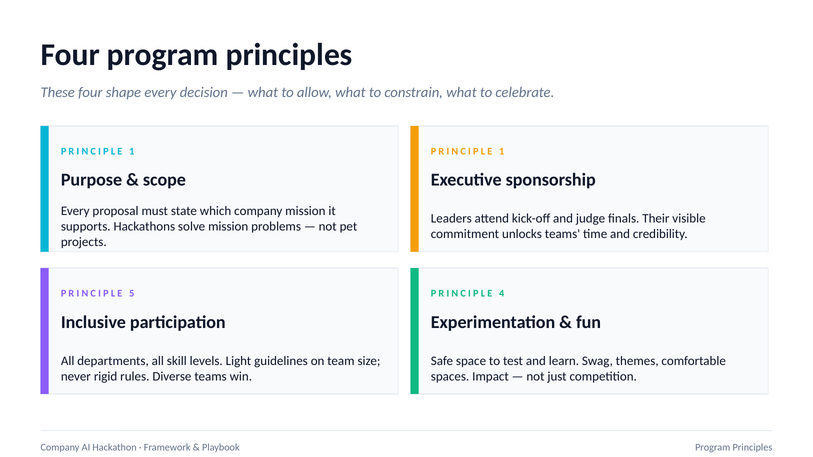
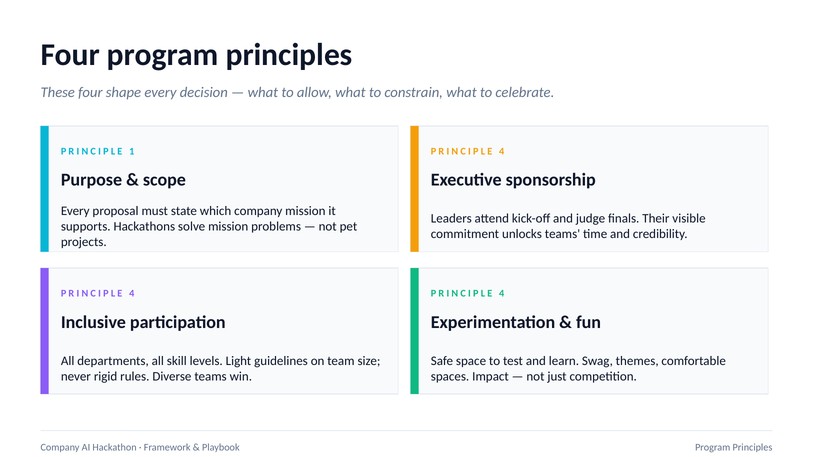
1 at (502, 151): 1 -> 4
5 at (132, 294): 5 -> 4
